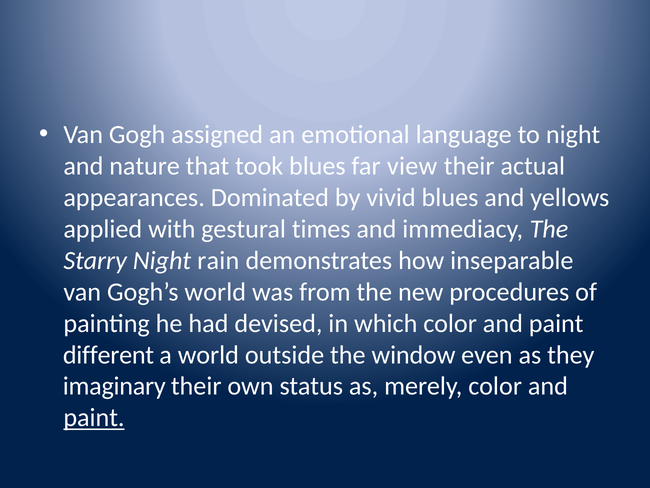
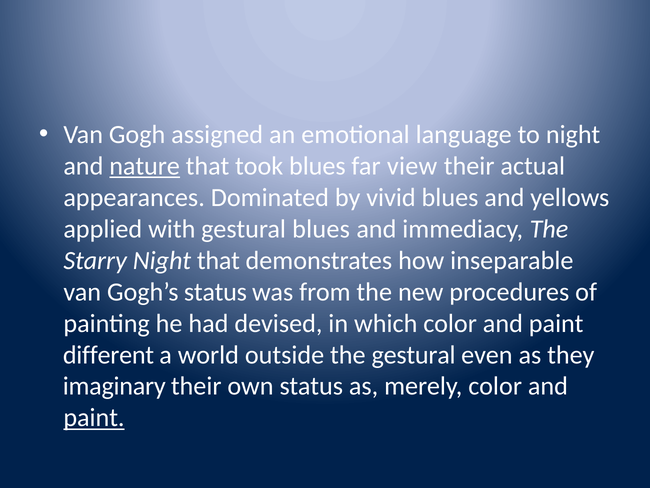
nature underline: none -> present
gestural times: times -> blues
Night rain: rain -> that
Gogh’s world: world -> status
the window: window -> gestural
